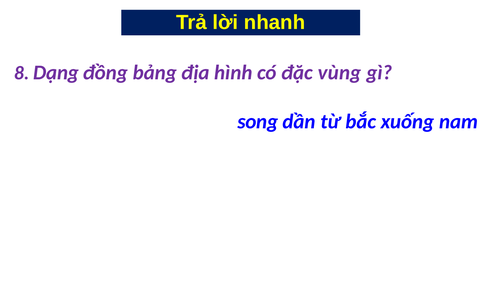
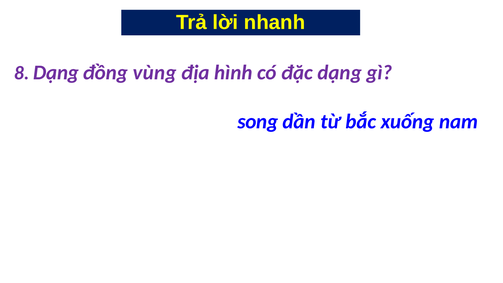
bảng: bảng -> vùng
đặc vùng: vùng -> dạng
